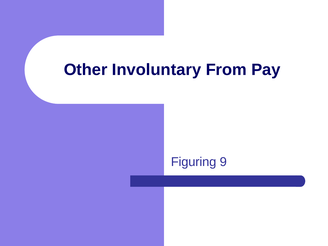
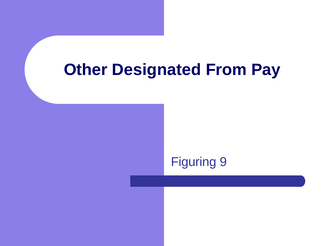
Involuntary: Involuntary -> Designated
